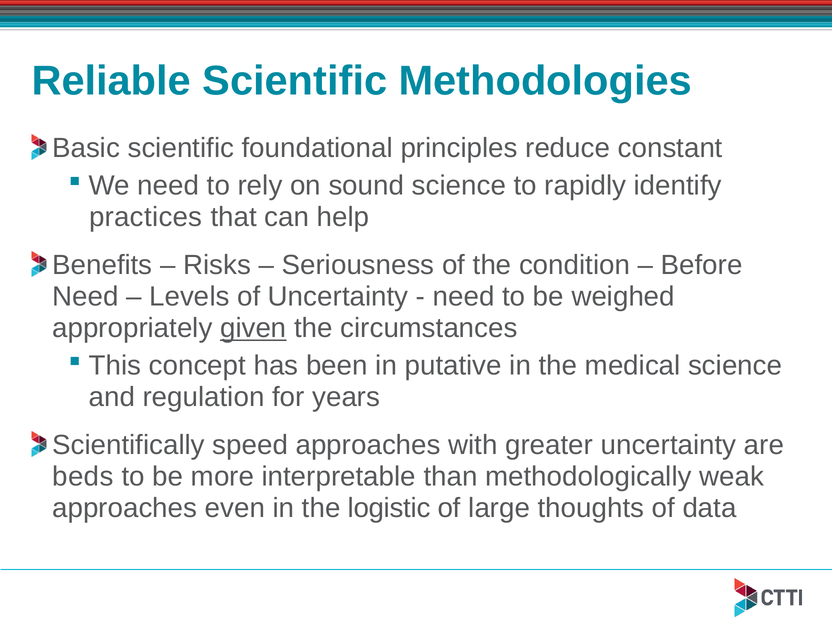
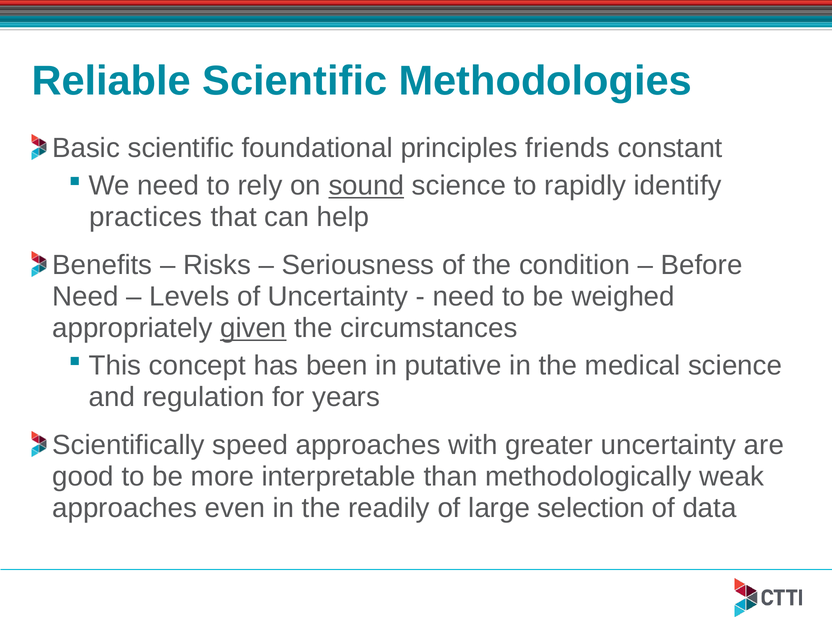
reduce: reduce -> friends
sound underline: none -> present
beds: beds -> good
logistic: logistic -> readily
thoughts: thoughts -> selection
